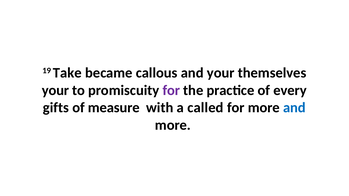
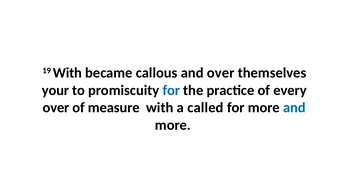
19 Take: Take -> With
and your: your -> over
for at (171, 90) colour: purple -> blue
gifts at (56, 108): gifts -> over
